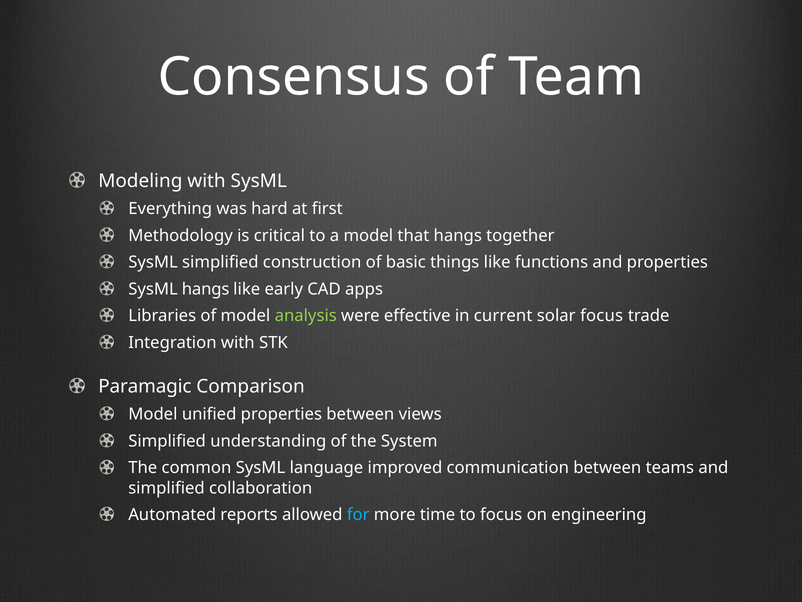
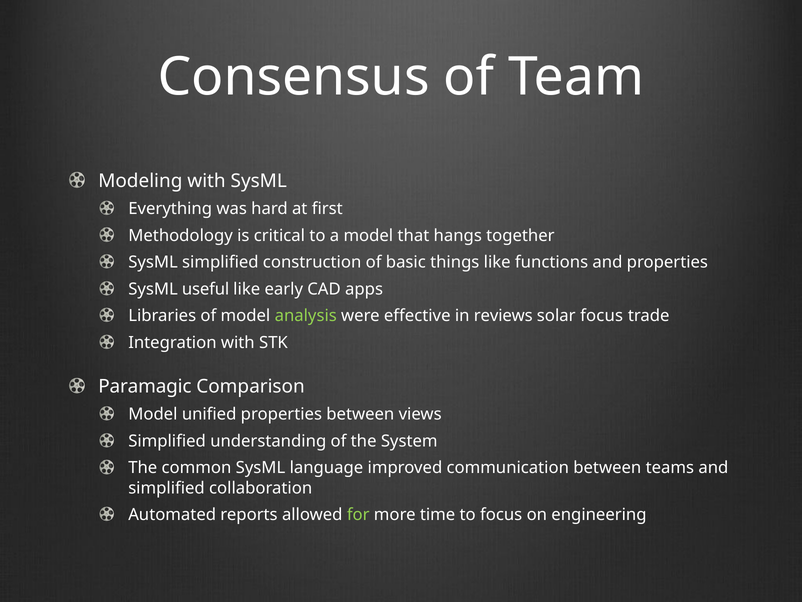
SysML hangs: hangs -> useful
current: current -> reviews
for colour: light blue -> light green
